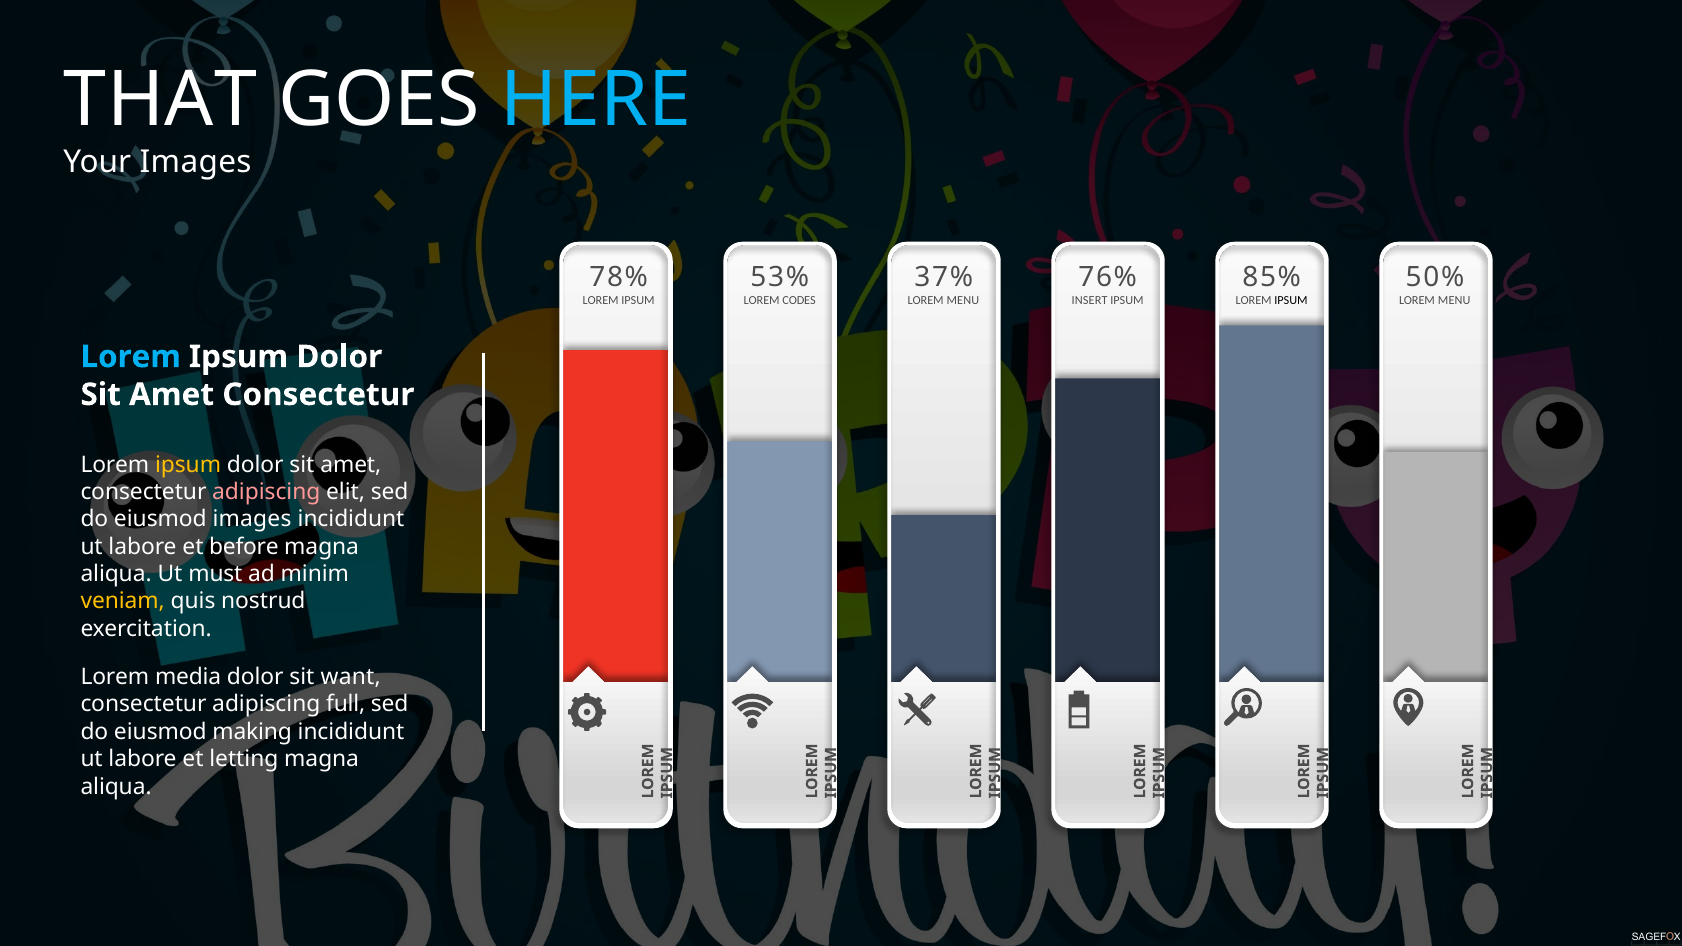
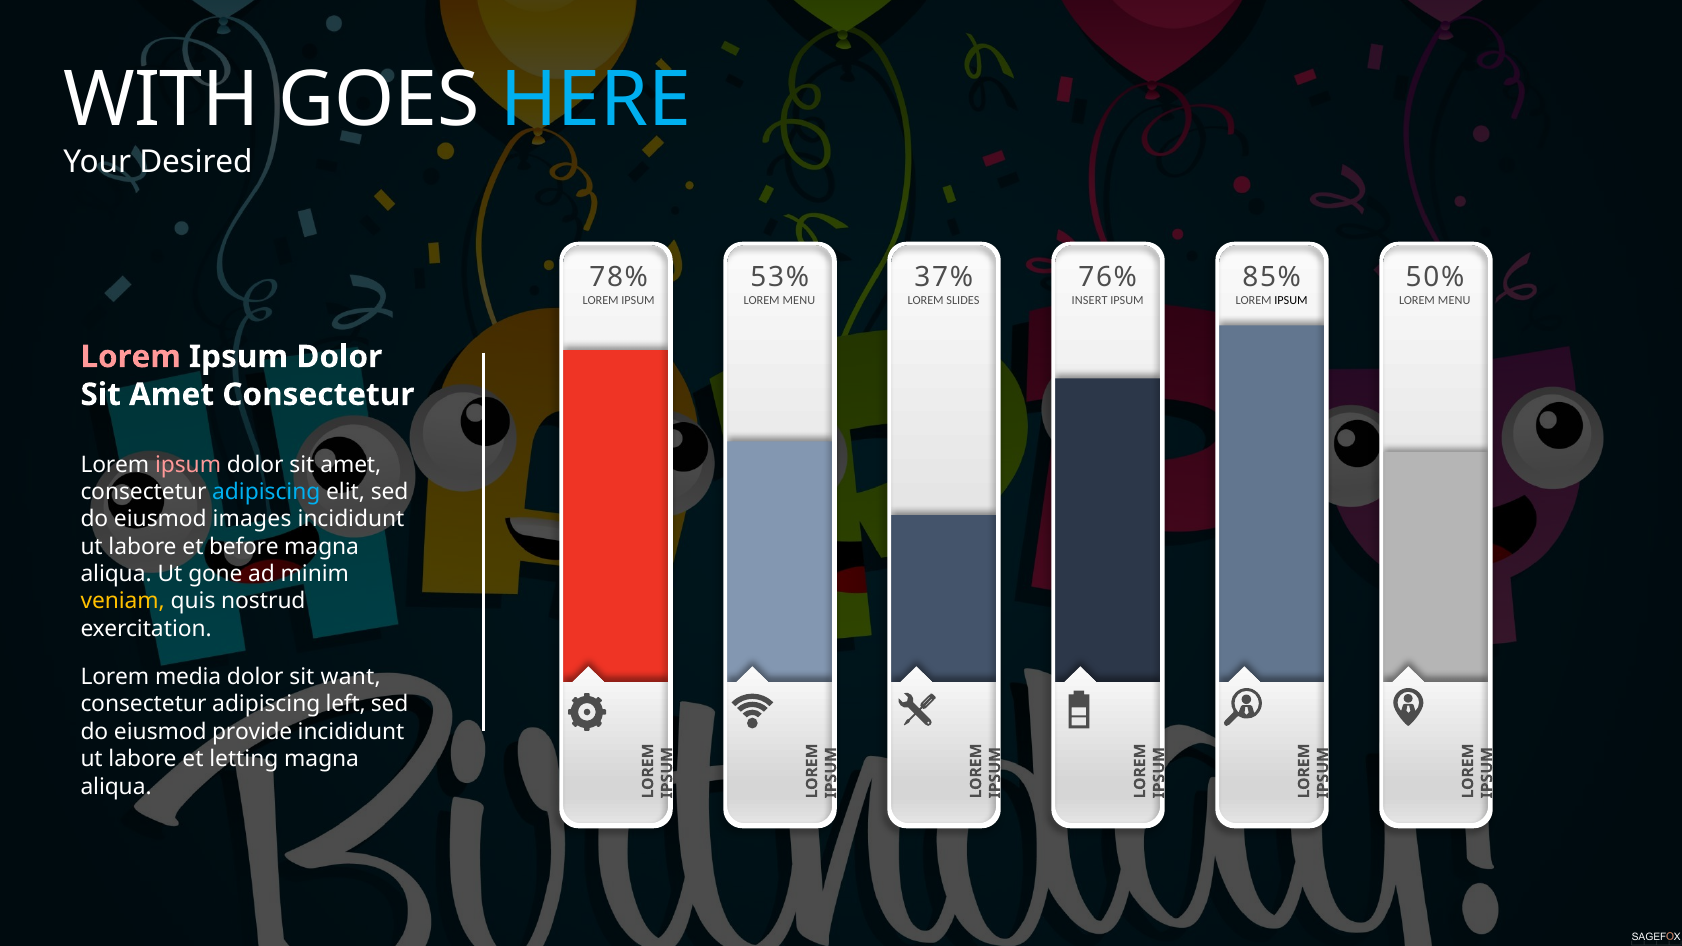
THAT: THAT -> WITH
Your Images: Images -> Desired
MENU at (963, 300): MENU -> SLIDES
CODES at (799, 300): CODES -> MENU
Lorem at (131, 357) colour: light blue -> pink
ipsum at (188, 465) colour: yellow -> pink
adipiscing at (266, 492) colour: pink -> light blue
must: must -> gone
full: full -> left
making: making -> provide
